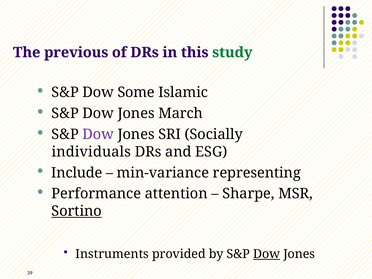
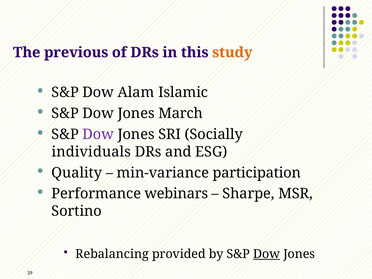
study colour: green -> orange
Some: Some -> Alam
Include: Include -> Quality
representing: representing -> participation
attention: attention -> webinars
Sortino underline: present -> none
Instruments: Instruments -> Rebalancing
